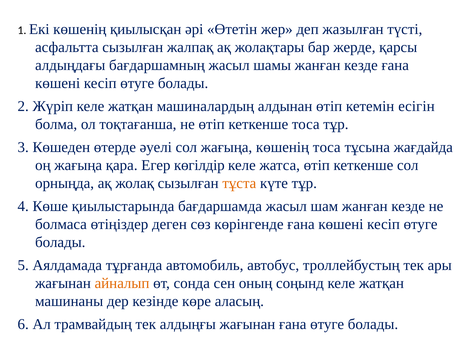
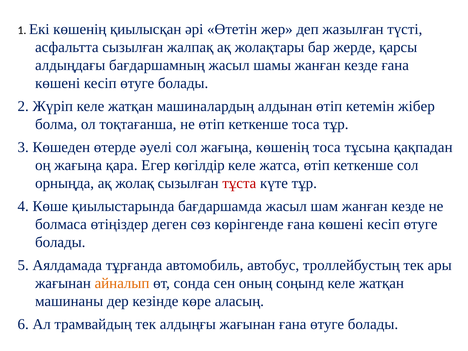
есігін: есігін -> жібер
жағдайда: жағдайда -> қақпадан
тұста colour: orange -> red
